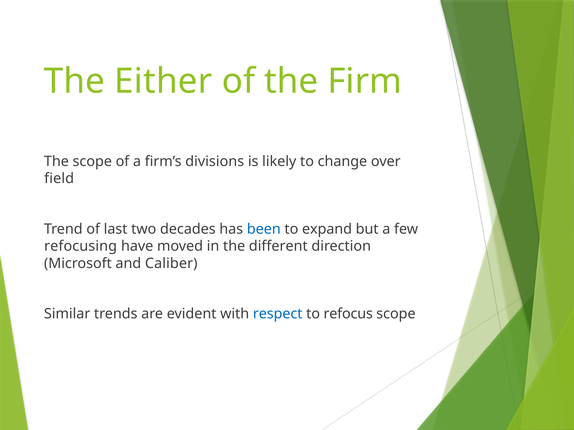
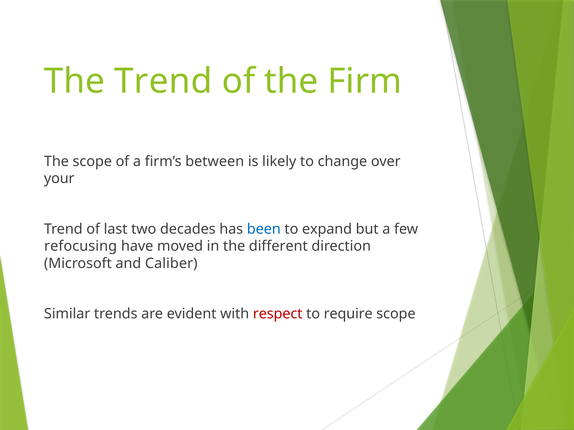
The Either: Either -> Trend
divisions: divisions -> between
field: field -> your
respect colour: blue -> red
refocus: refocus -> require
